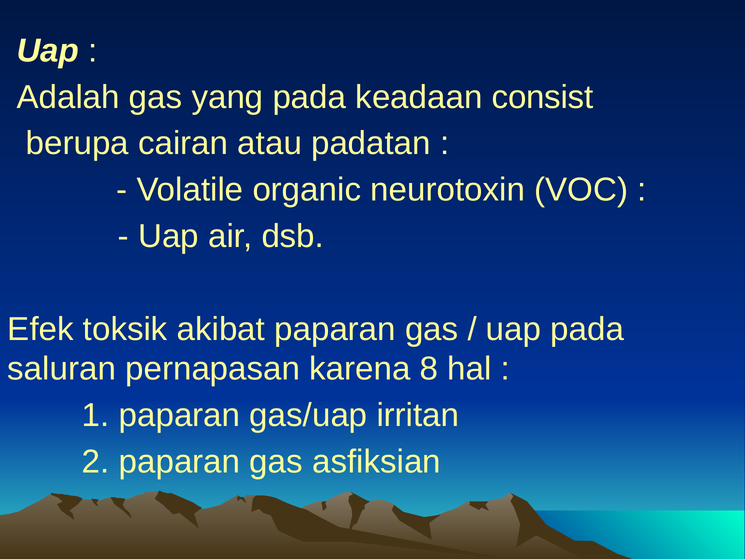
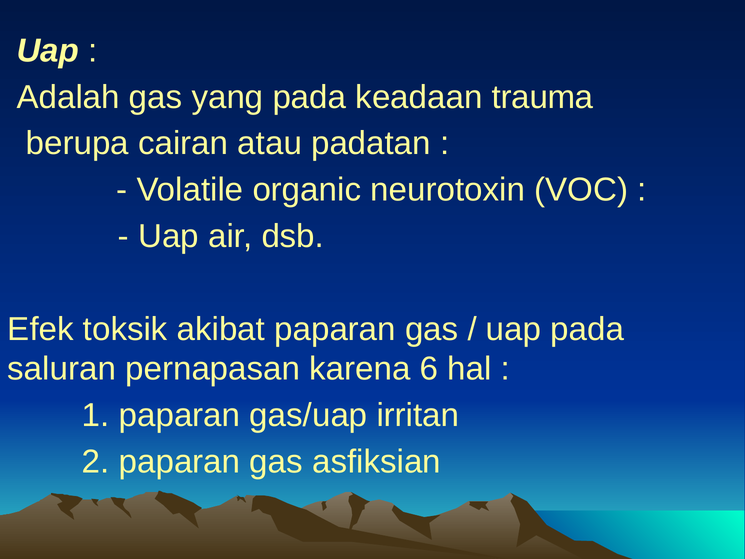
consist: consist -> trauma
8: 8 -> 6
